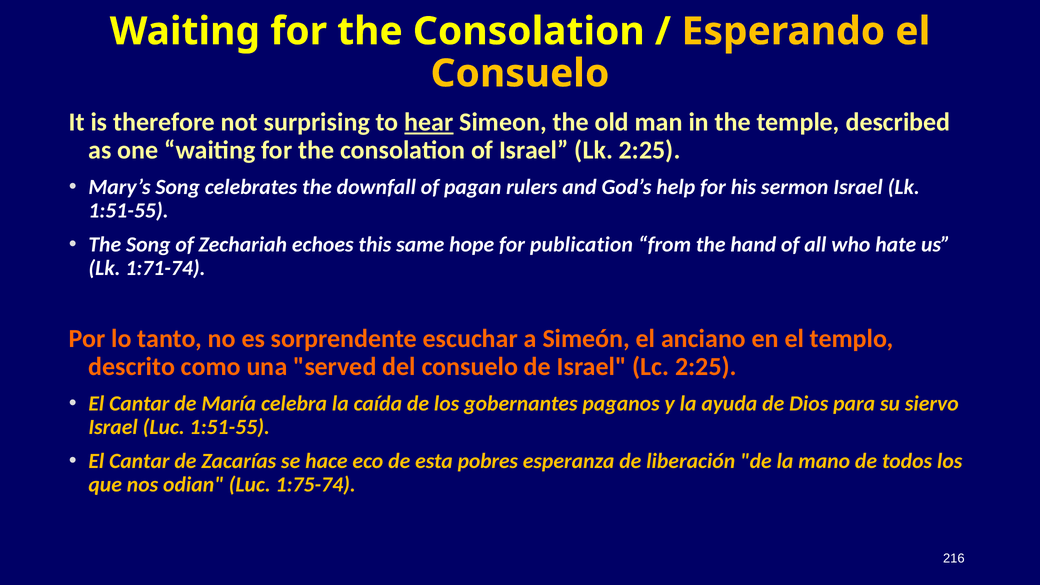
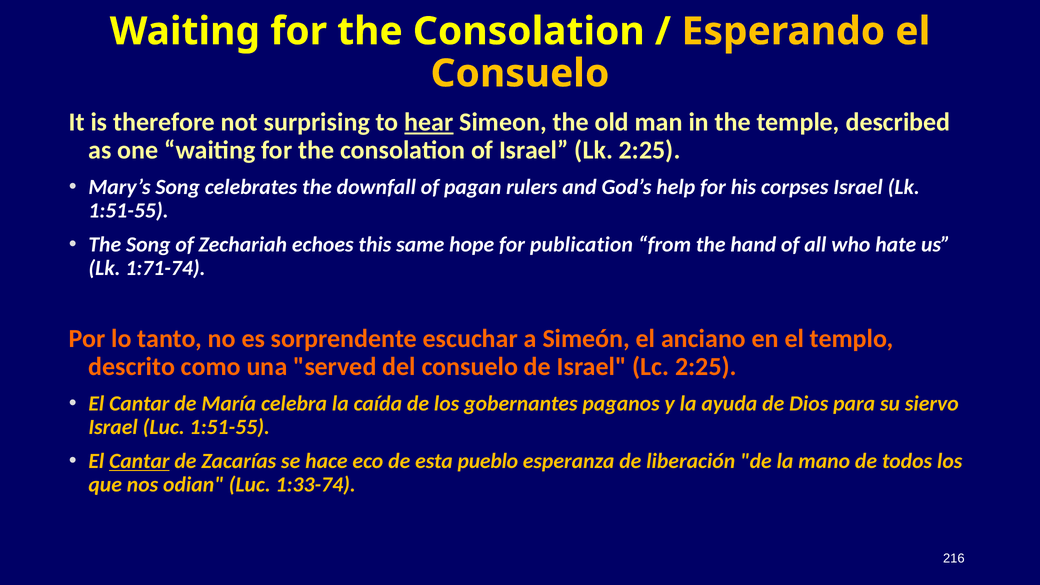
sermon: sermon -> corpses
Cantar at (139, 461) underline: none -> present
pobres: pobres -> pueblo
1:75-74: 1:75-74 -> 1:33-74
